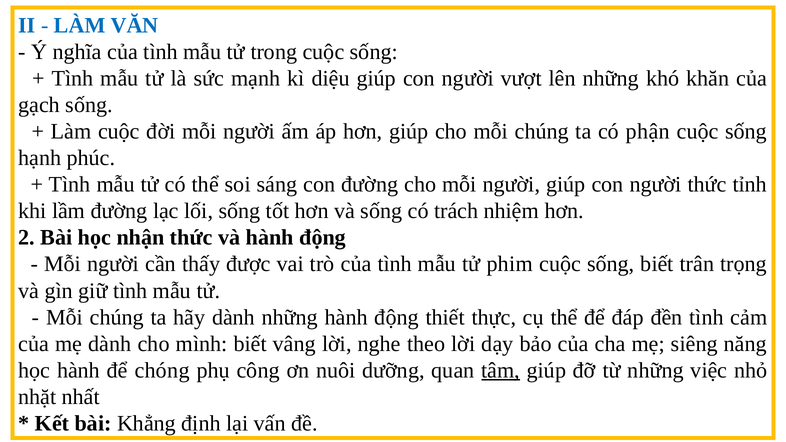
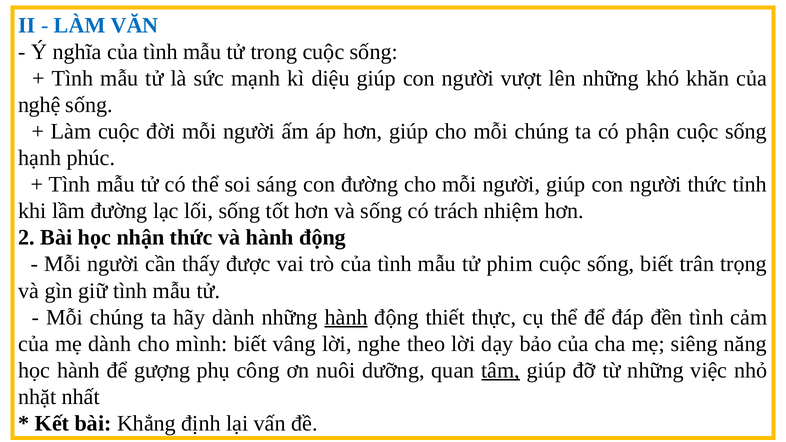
gạch: gạch -> nghệ
hành at (346, 317) underline: none -> present
chóng: chóng -> gượng
